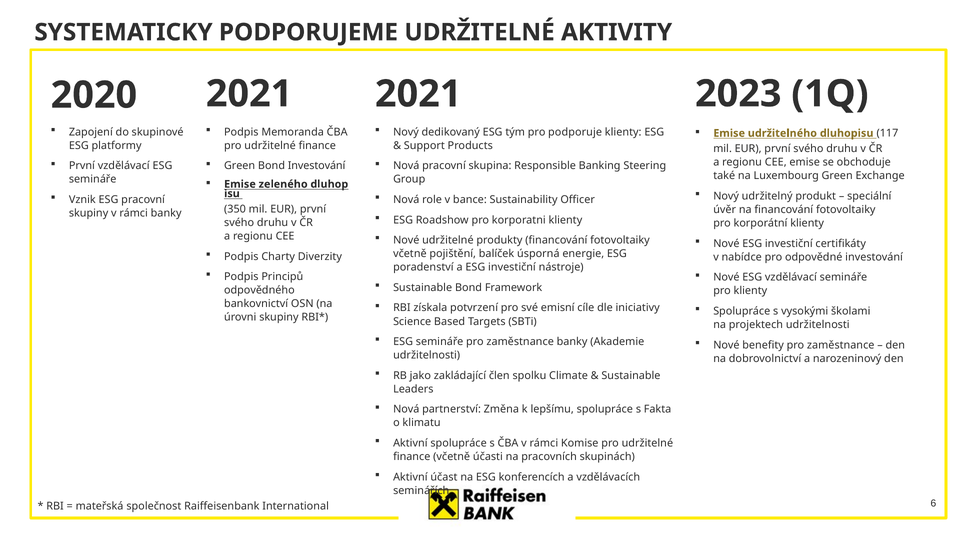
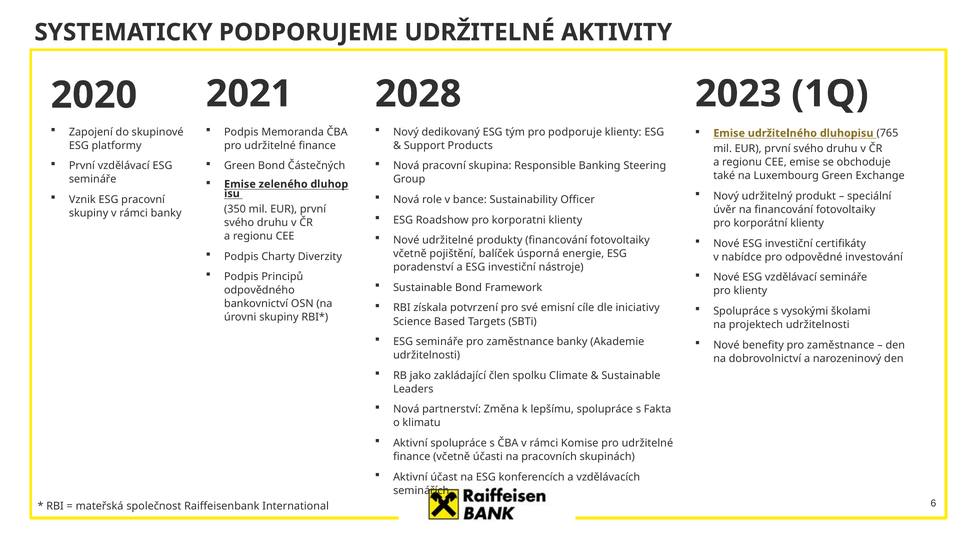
2021 at (418, 94): 2021 -> 2028
117: 117 -> 765
Bond Investování: Investování -> Částečných
